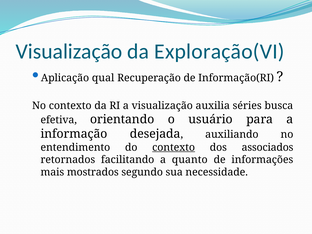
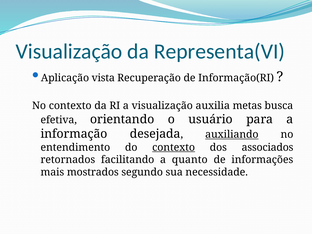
Exploração(VI: Exploração(VI -> Representa(VI
qual: qual -> vista
séries: séries -> metas
auxiliando underline: none -> present
